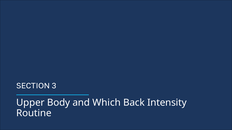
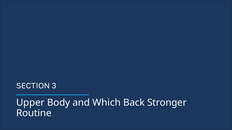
Intensity: Intensity -> Stronger
